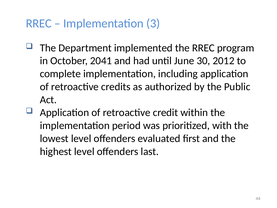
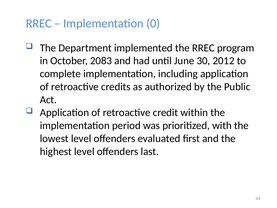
3: 3 -> 0
2041: 2041 -> 2083
